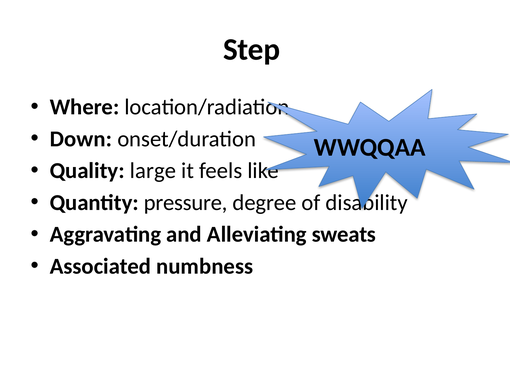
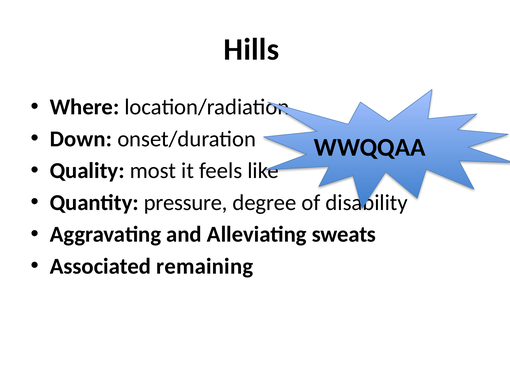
Step: Step -> Hills
large: large -> most
numbness: numbness -> remaining
